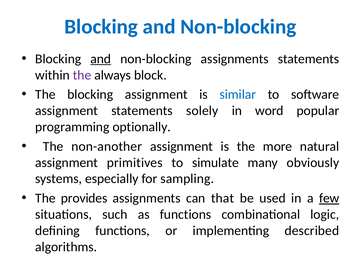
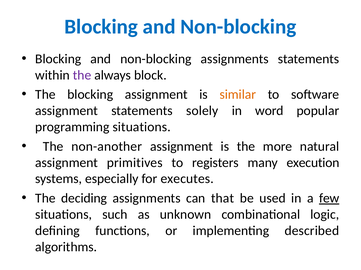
and at (101, 59) underline: present -> none
similar colour: blue -> orange
programming optionally: optionally -> situations
simulate: simulate -> registers
obviously: obviously -> execution
sampling: sampling -> executes
provides: provides -> deciding
as functions: functions -> unknown
